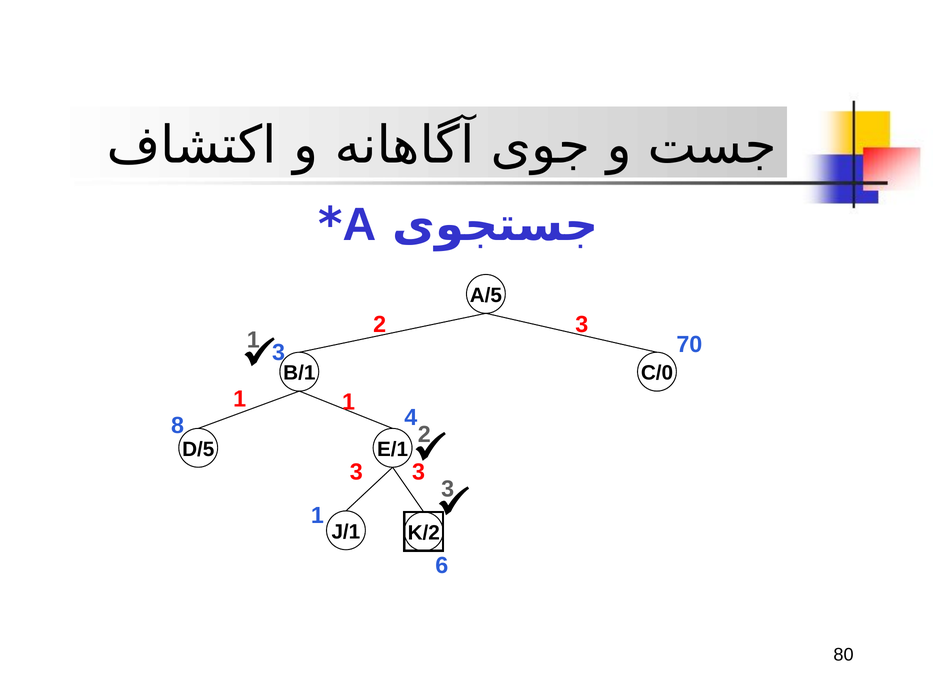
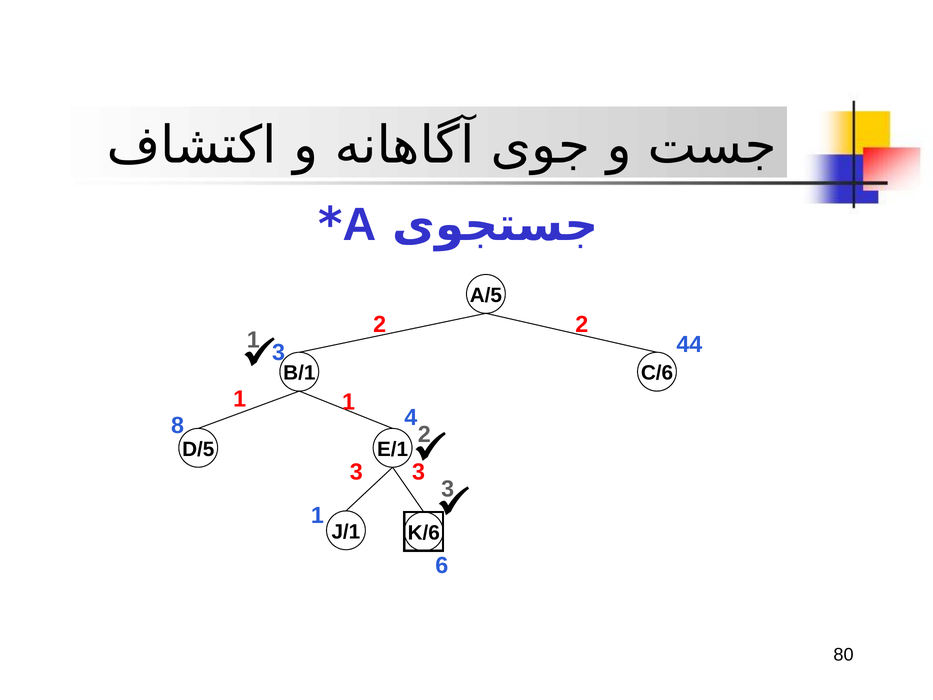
2 3: 3 -> 2
70: 70 -> 44
C/0: C/0 -> C/6
K/2: K/2 -> K/6
